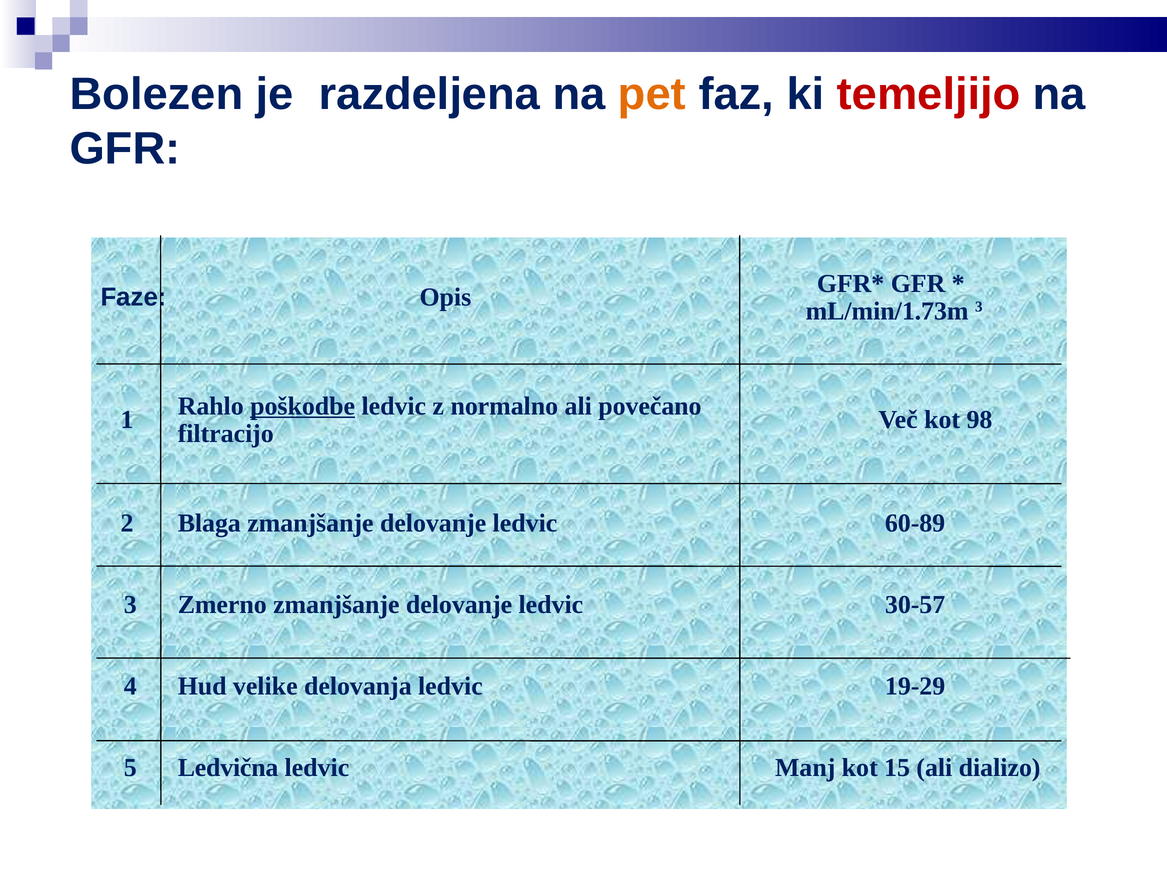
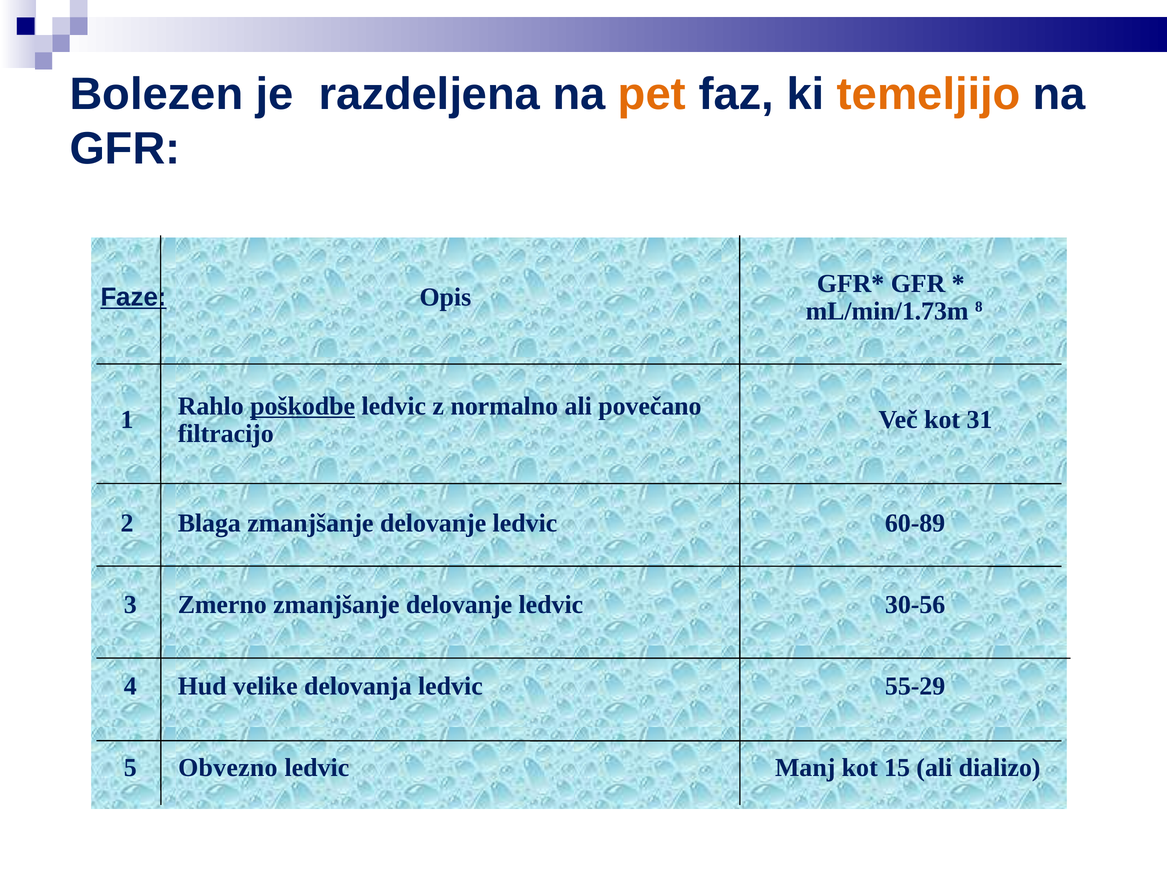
temeljijo colour: red -> orange
Faze underline: none -> present
mL/min/1.73m 3: 3 -> 8
98: 98 -> 31
30-57: 30-57 -> 30-56
19-29: 19-29 -> 55-29
Ledvična: Ledvična -> Obvezno
